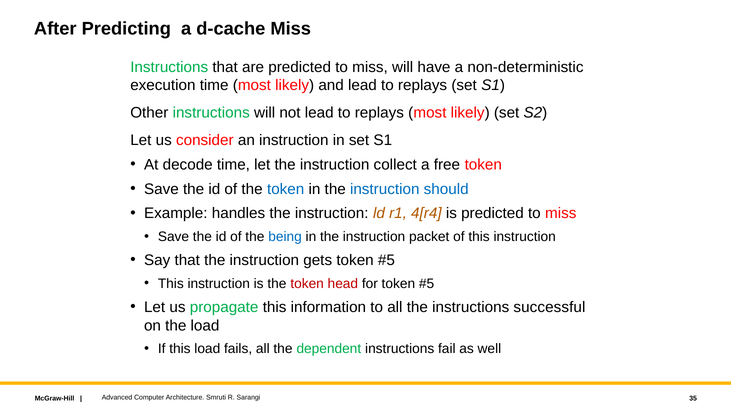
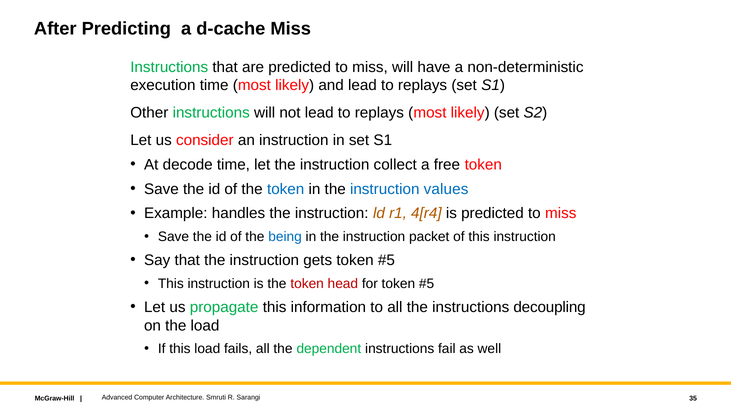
should: should -> values
successful: successful -> decoupling
